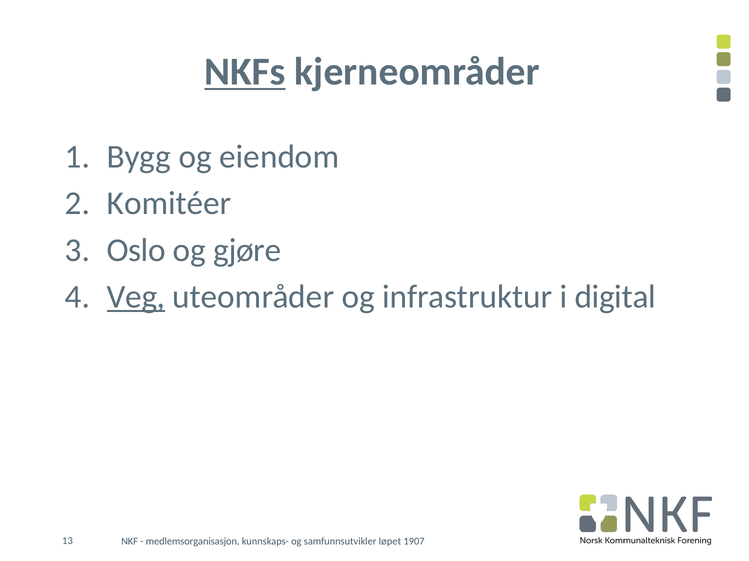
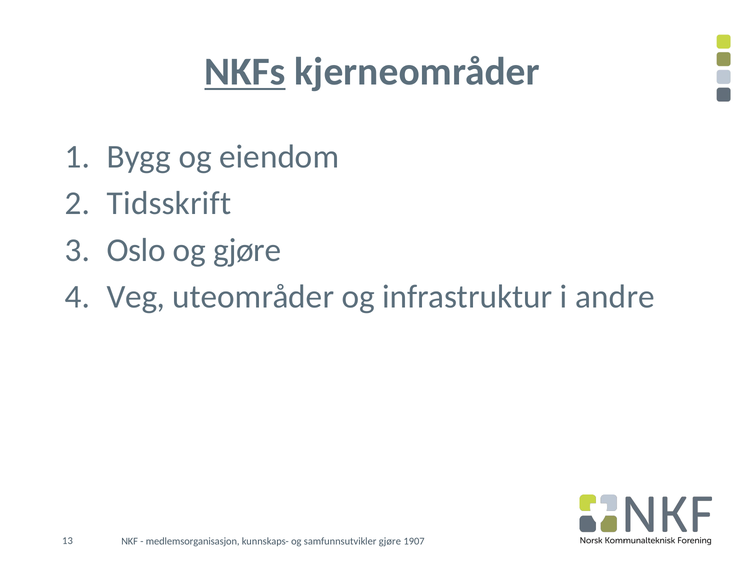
Komitéer: Komitéer -> Tidsskrift
Veg underline: present -> none
digital: digital -> andre
samfunnsutvikler løpet: løpet -> gjøre
